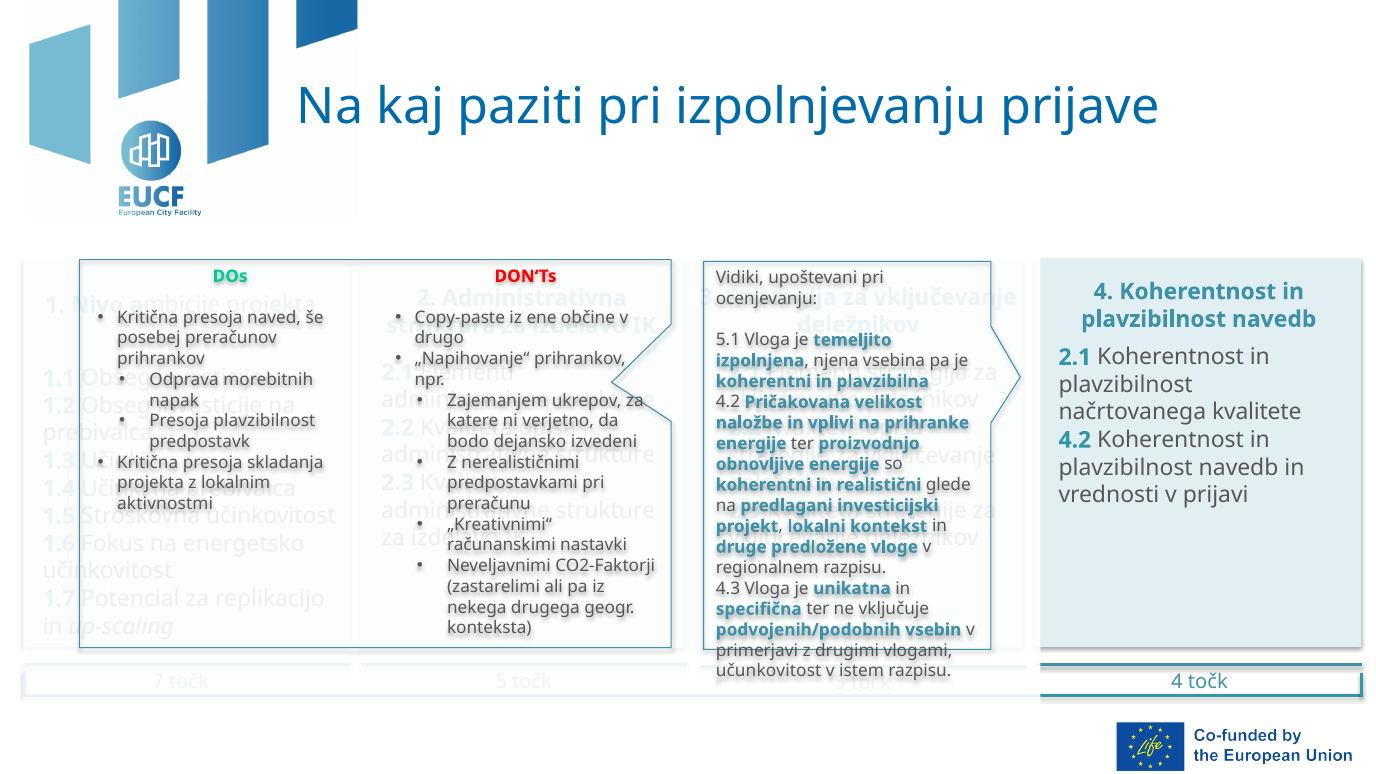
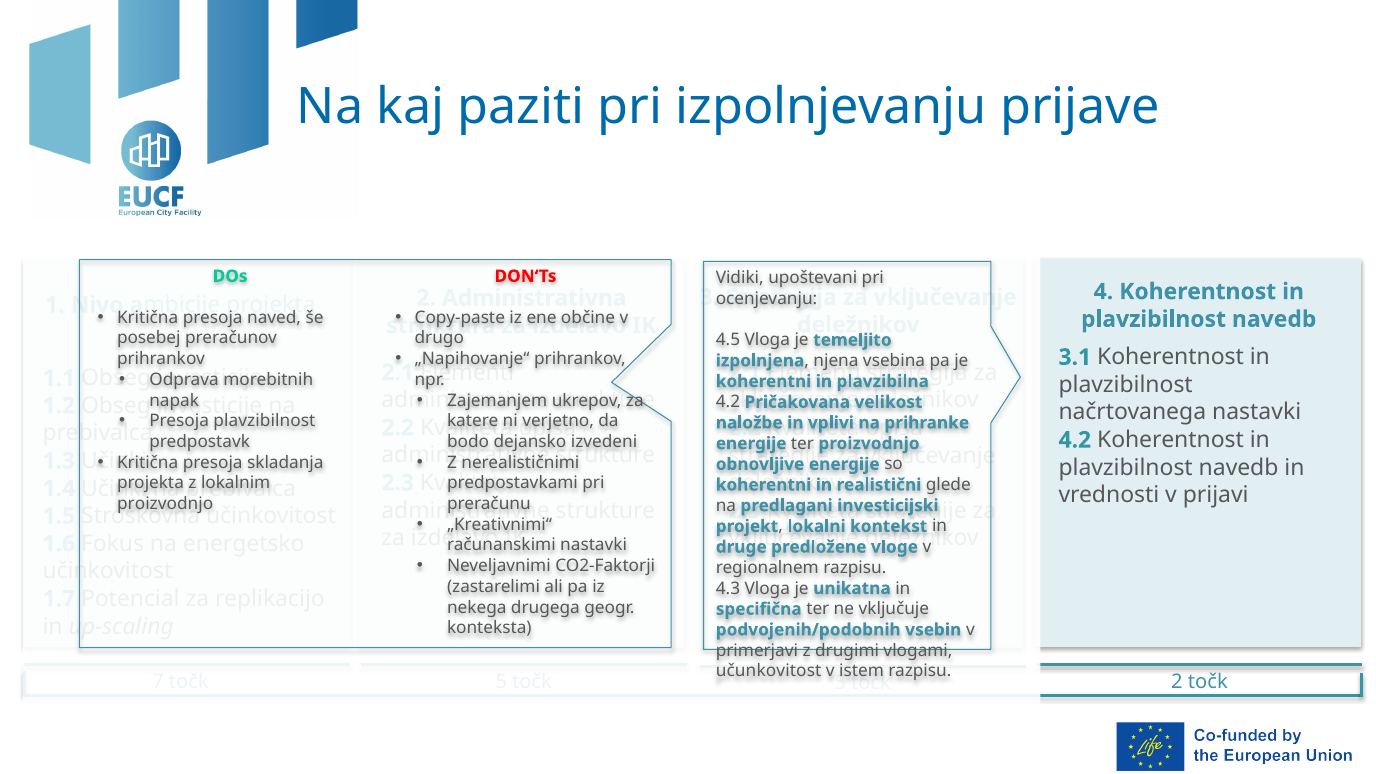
5.1: 5.1 -> 4.5
2.1 at (1075, 357): 2.1 -> 3.1
načrtovanega kvalitete: kvalitete -> nastavki
aktivnostmi at (165, 504): aktivnostmi -> proizvodnjo
4 at (1177, 681): 4 -> 2
